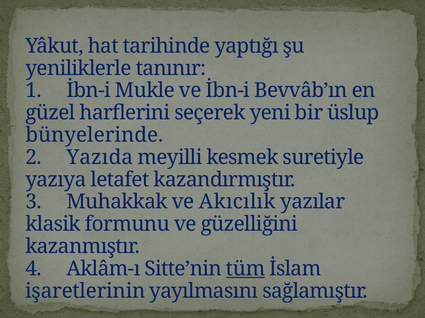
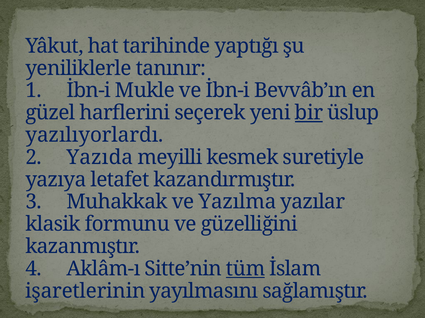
bir underline: none -> present
bünyelerinde: bünyelerinde -> yazılıyorlardı
Akıcılık: Akıcılık -> Yazılma
